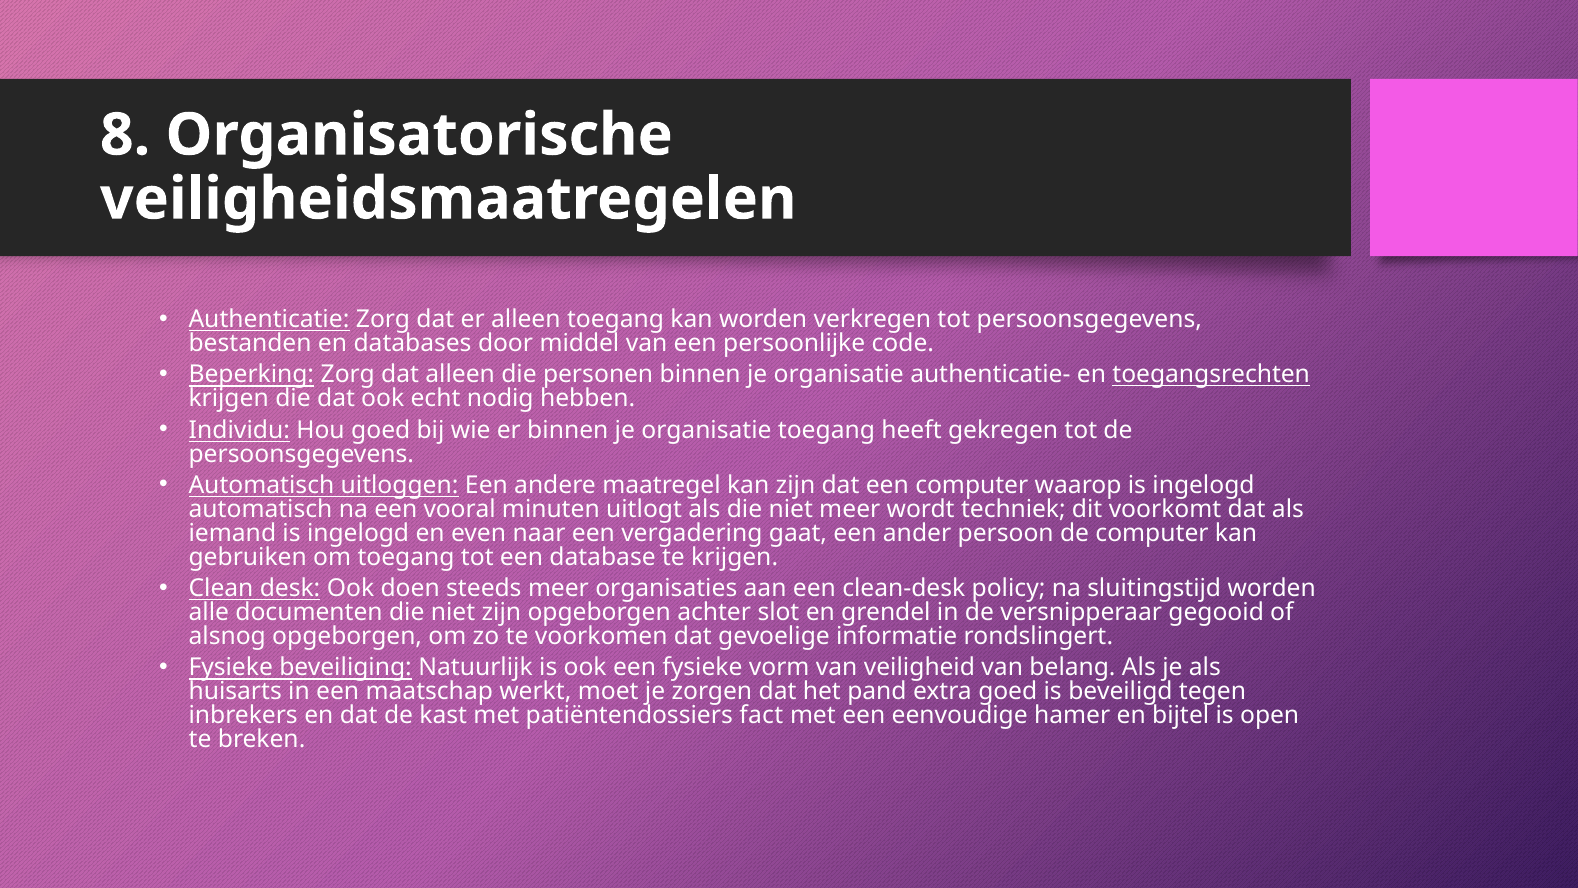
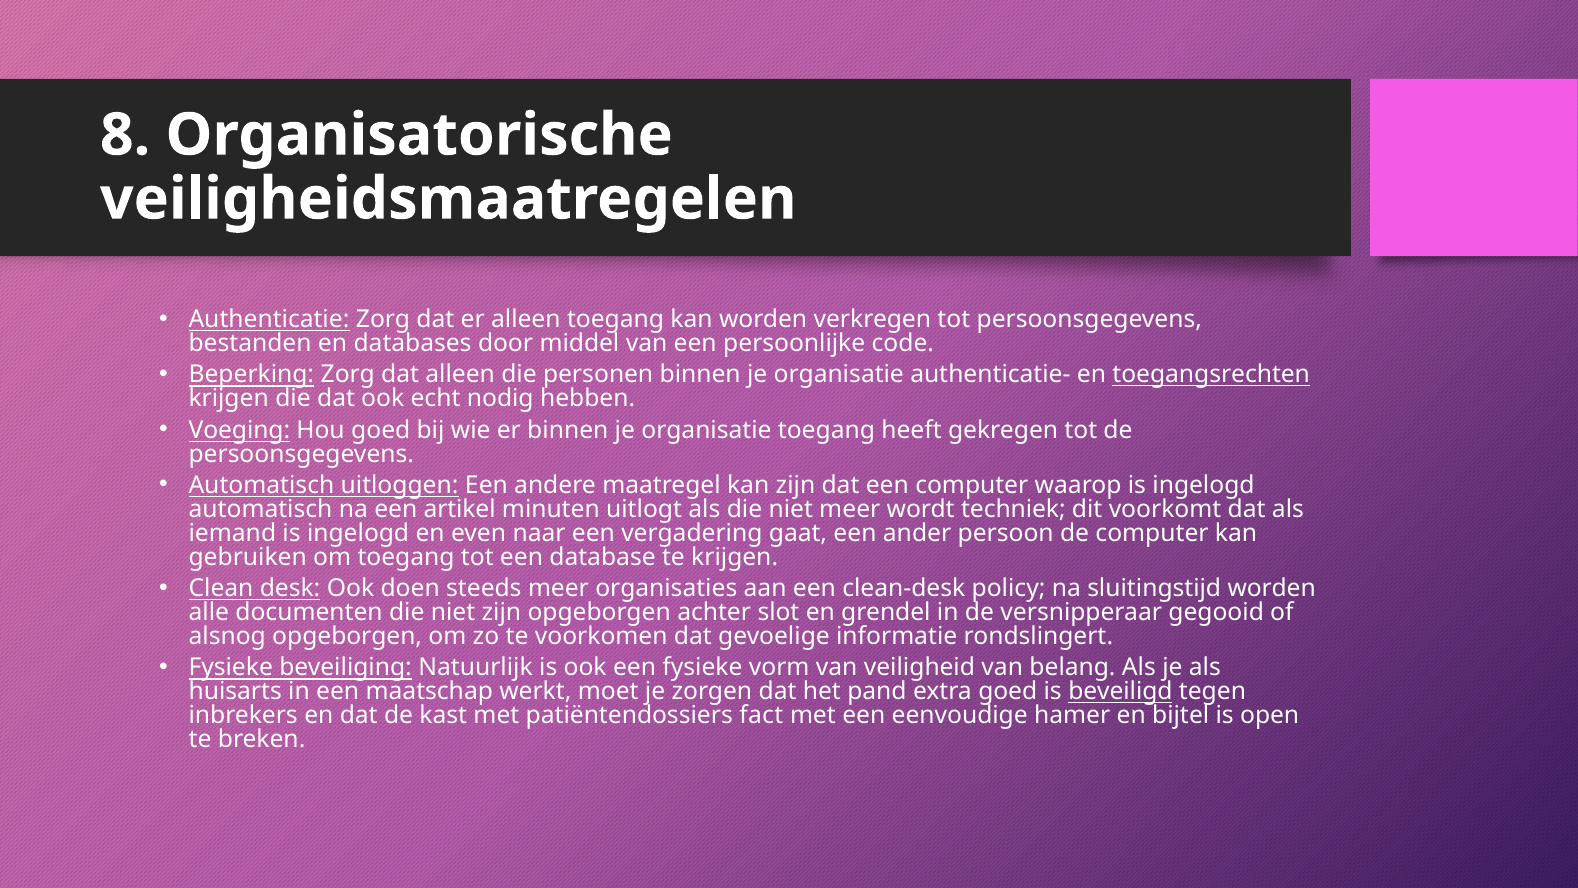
Individu: Individu -> Voeging
vooral: vooral -> artikel
beveiligd underline: none -> present
